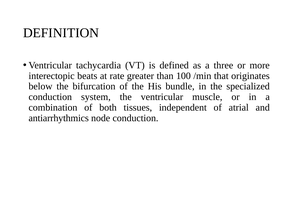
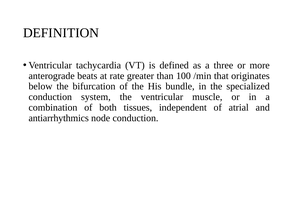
interectopic: interectopic -> anterograde
